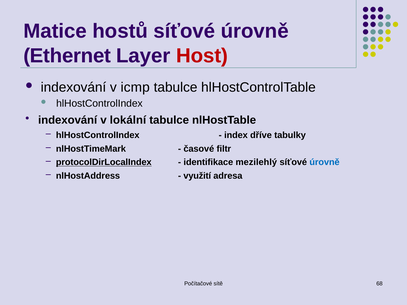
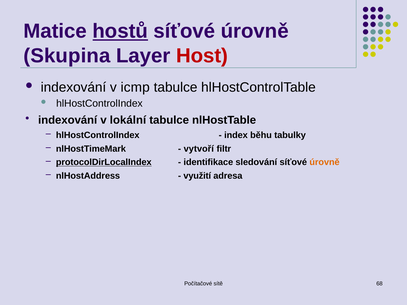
hostů underline: none -> present
Ethernet: Ethernet -> Skupina
dříve: dříve -> běhu
časové: časové -> vytvoří
mezilehlý: mezilehlý -> sledování
úrovně at (325, 162) colour: blue -> orange
